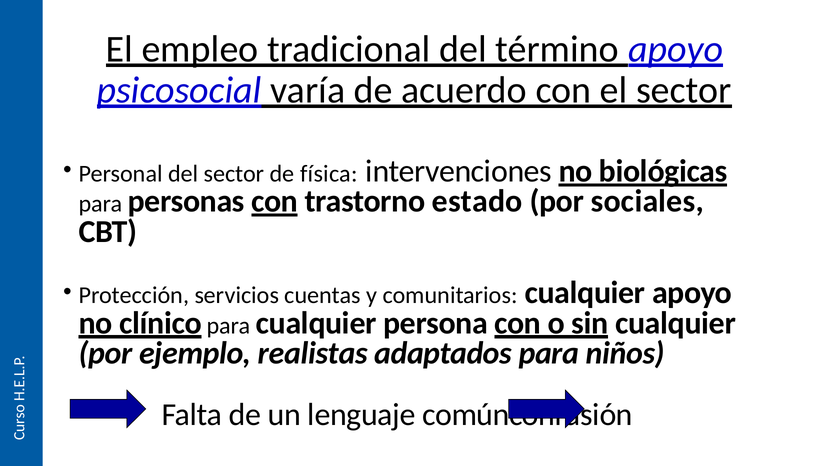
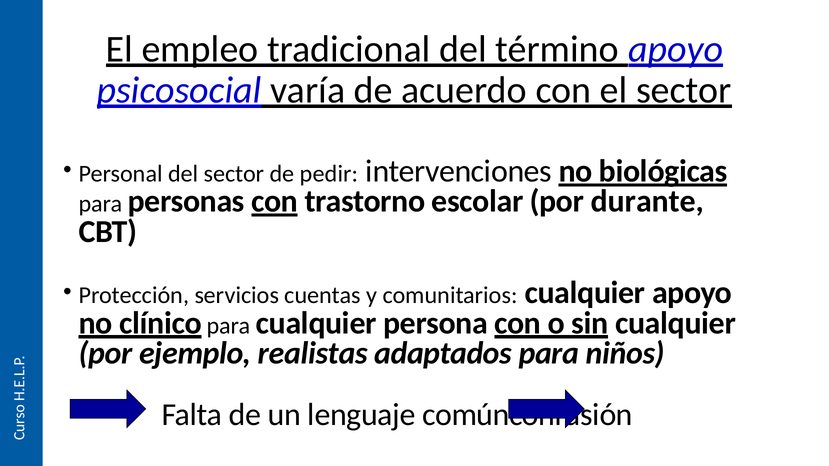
física: física -> pedir
estado: estado -> escolar
sociales: sociales -> durante
